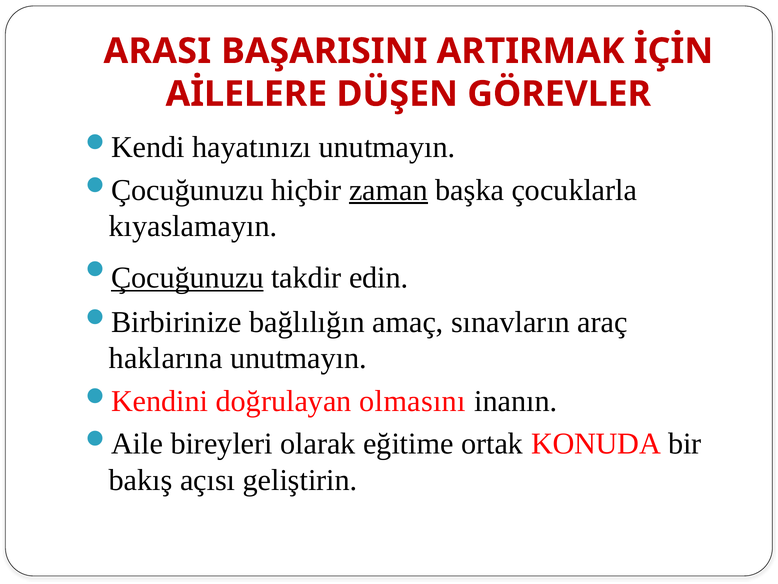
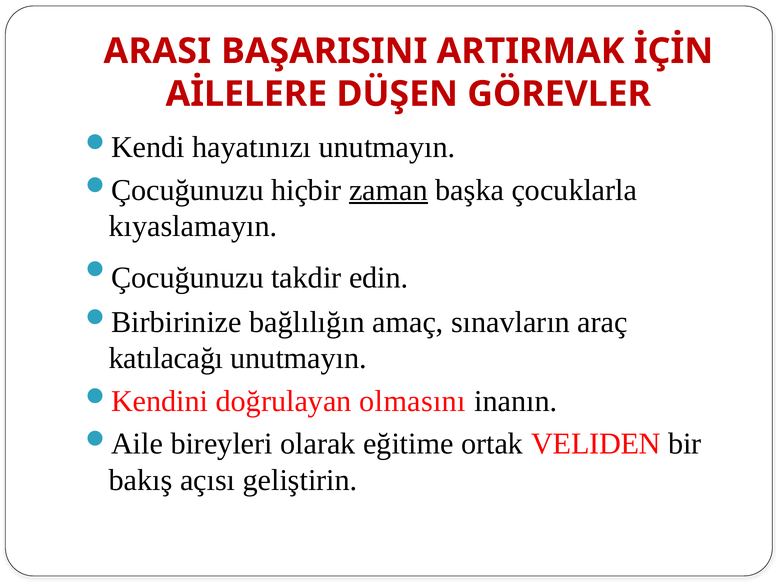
Çocuğunuzu underline: present -> none
haklarına: haklarına -> katılacağı
KONUDA: KONUDA -> VELIDEN
